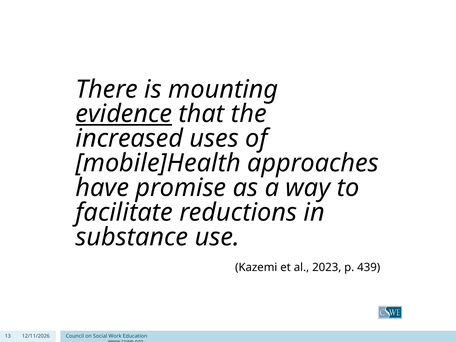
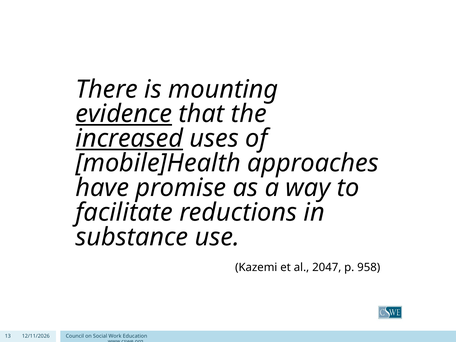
increased underline: none -> present
2023: 2023 -> 2047
439: 439 -> 958
